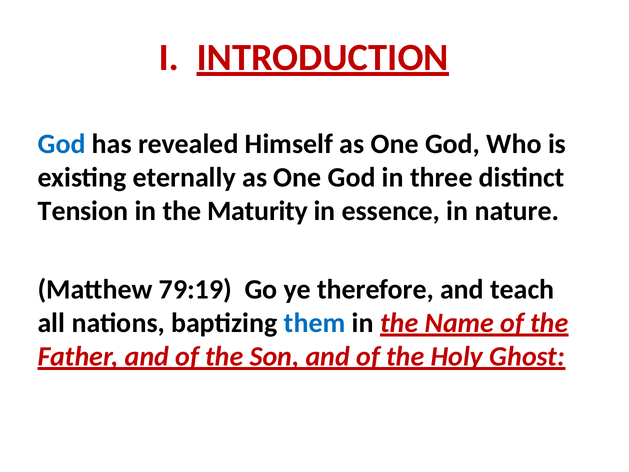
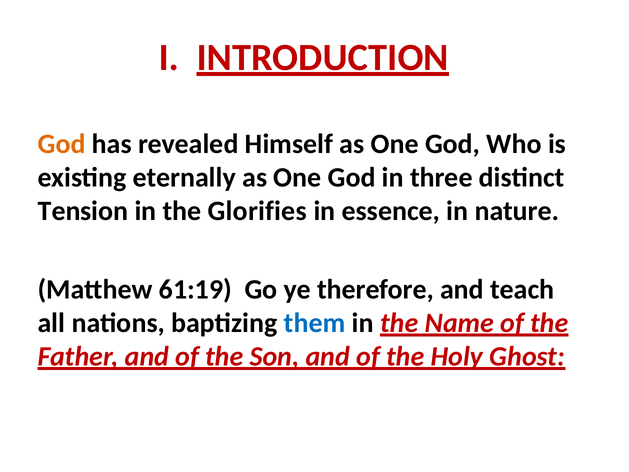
God at (62, 144) colour: blue -> orange
Maturity: Maturity -> Glorifies
79:19: 79:19 -> 61:19
